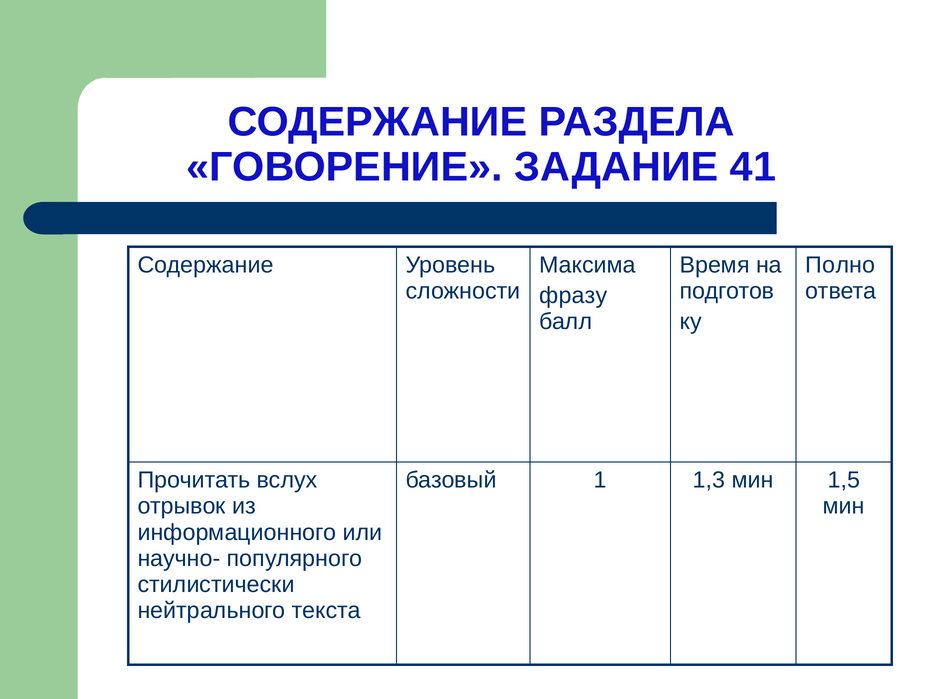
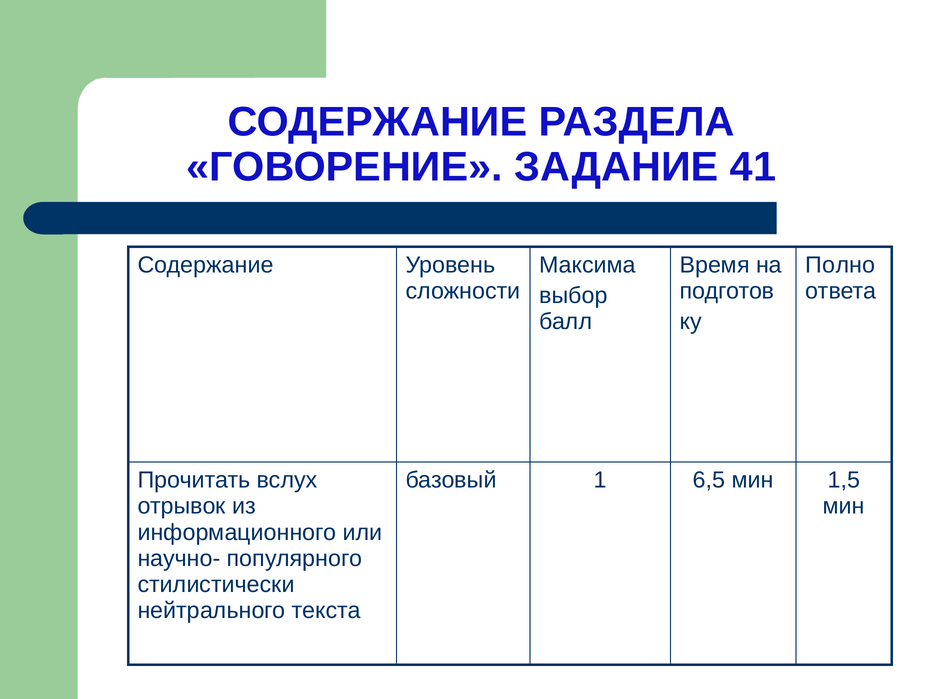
фразу: фразу -> выбор
1,3: 1,3 -> 6,5
